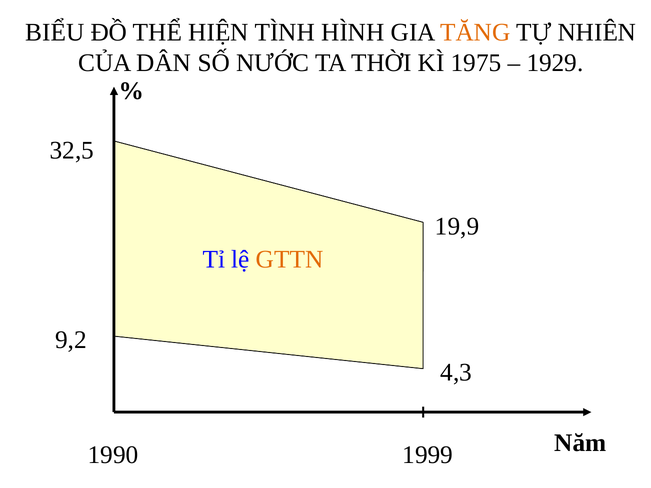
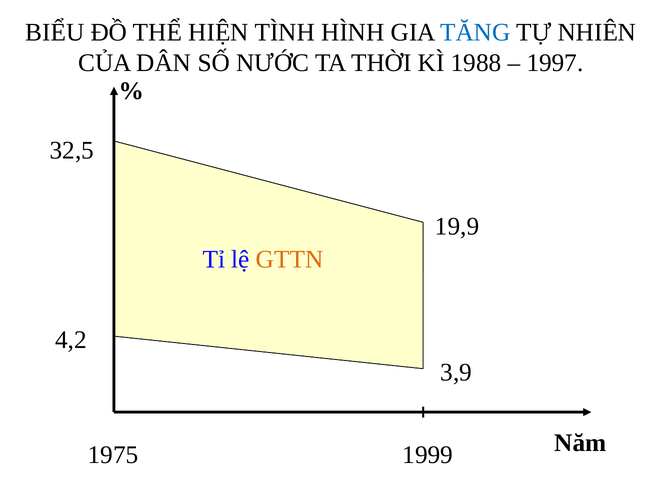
TĂNG colour: orange -> blue
1975: 1975 -> 1988
1929: 1929 -> 1997
9,2: 9,2 -> 4,2
4,3: 4,3 -> 3,9
1990: 1990 -> 1975
